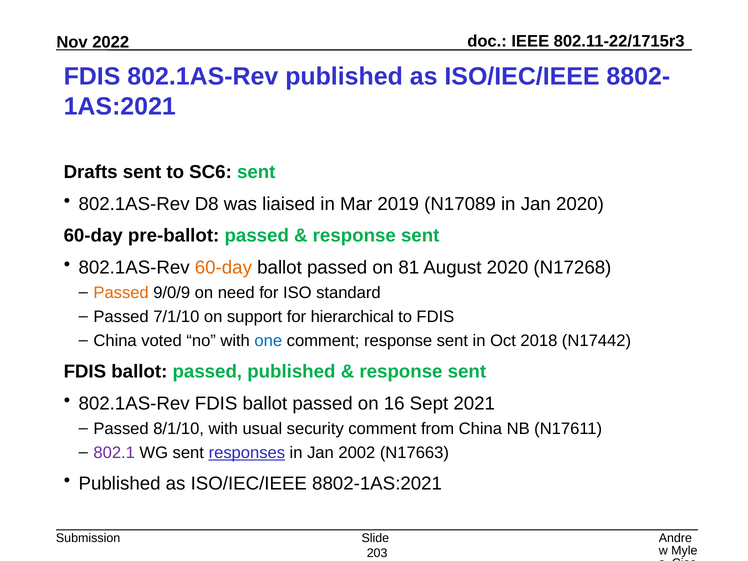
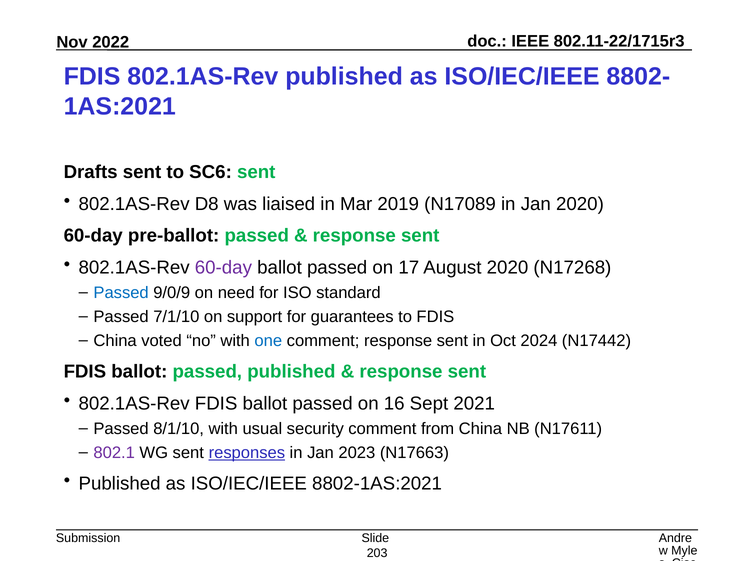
60-day at (223, 268) colour: orange -> purple
81: 81 -> 17
Passed at (121, 293) colour: orange -> blue
hierarchical: hierarchical -> guarantees
2018: 2018 -> 2024
2002: 2002 -> 2023
